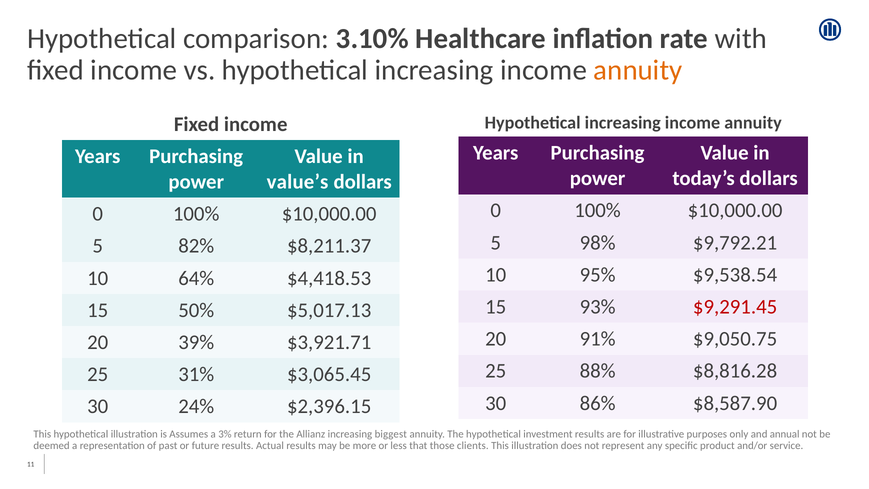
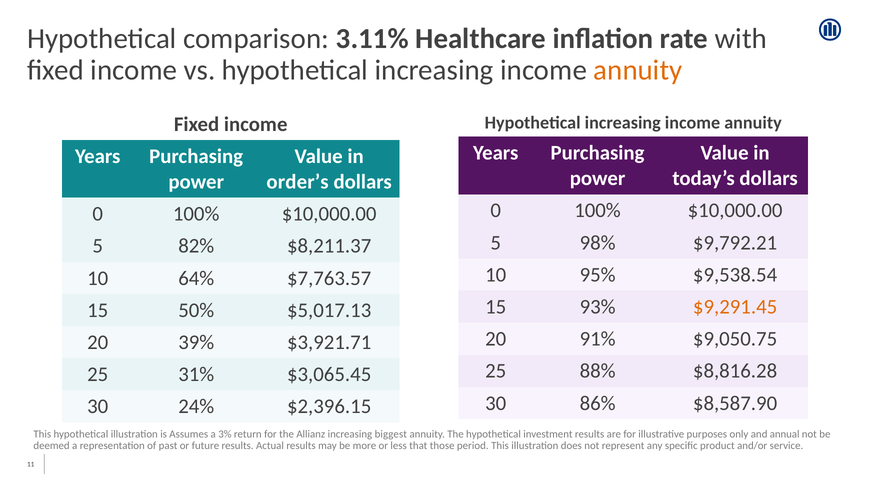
3.10%: 3.10% -> 3.11%
value’s: value’s -> order’s
$4,418.53: $4,418.53 -> $7,763.57
$9,291.45 colour: red -> orange
clients: clients -> period
